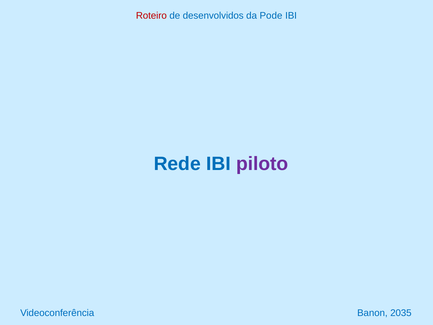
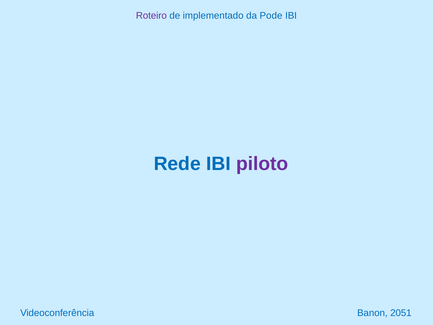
Roteiro colour: red -> purple
desenvolvidos: desenvolvidos -> implementado
2035: 2035 -> 2051
